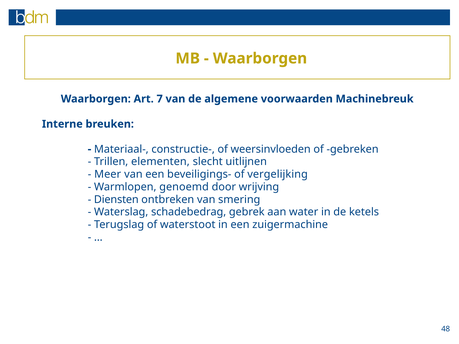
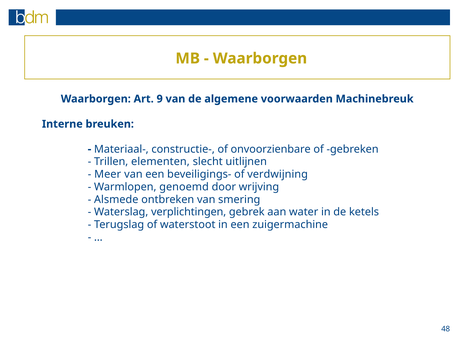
7: 7 -> 9
weersinvloeden: weersinvloeden -> onvoorzienbare
vergelijking: vergelijking -> verdwijning
Diensten: Diensten -> Alsmede
schadebedrag: schadebedrag -> verplichtingen
